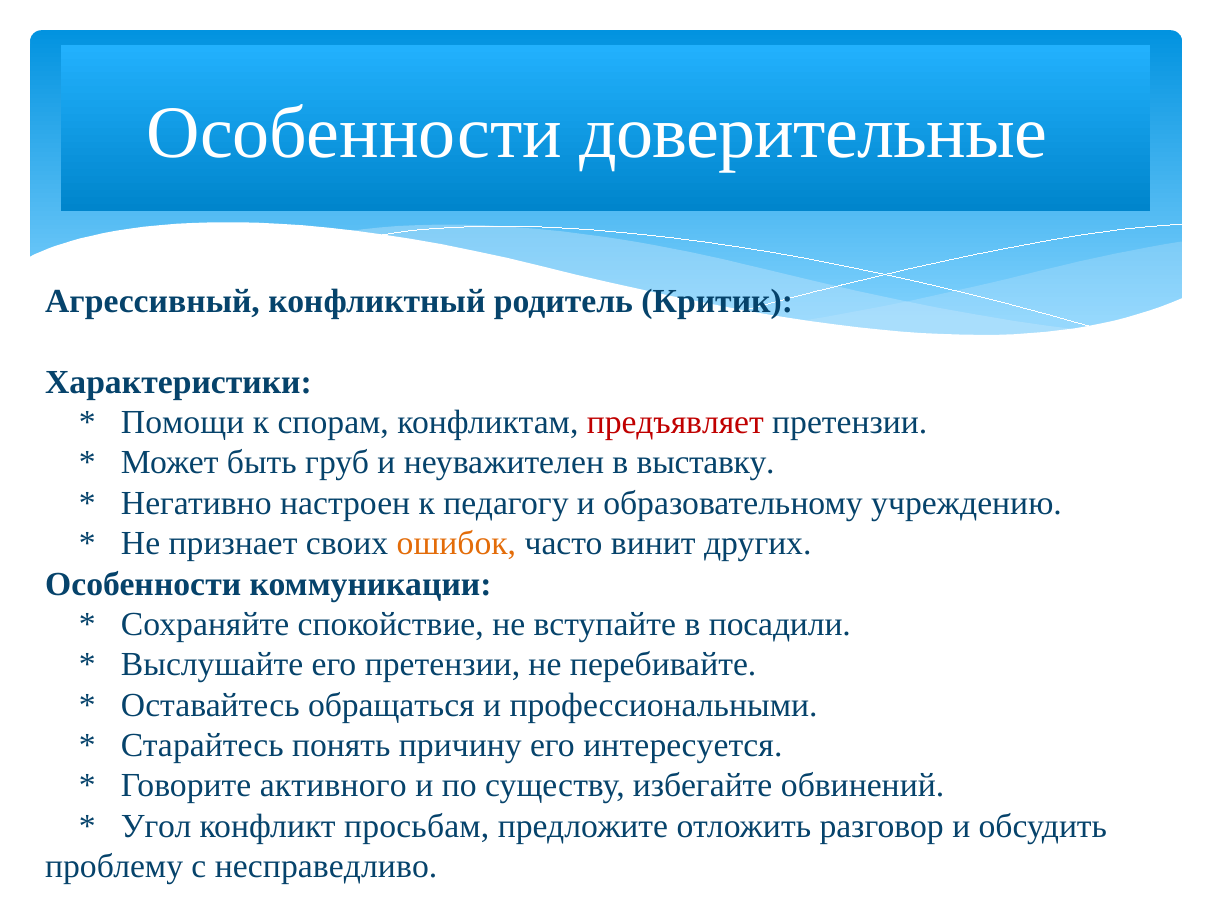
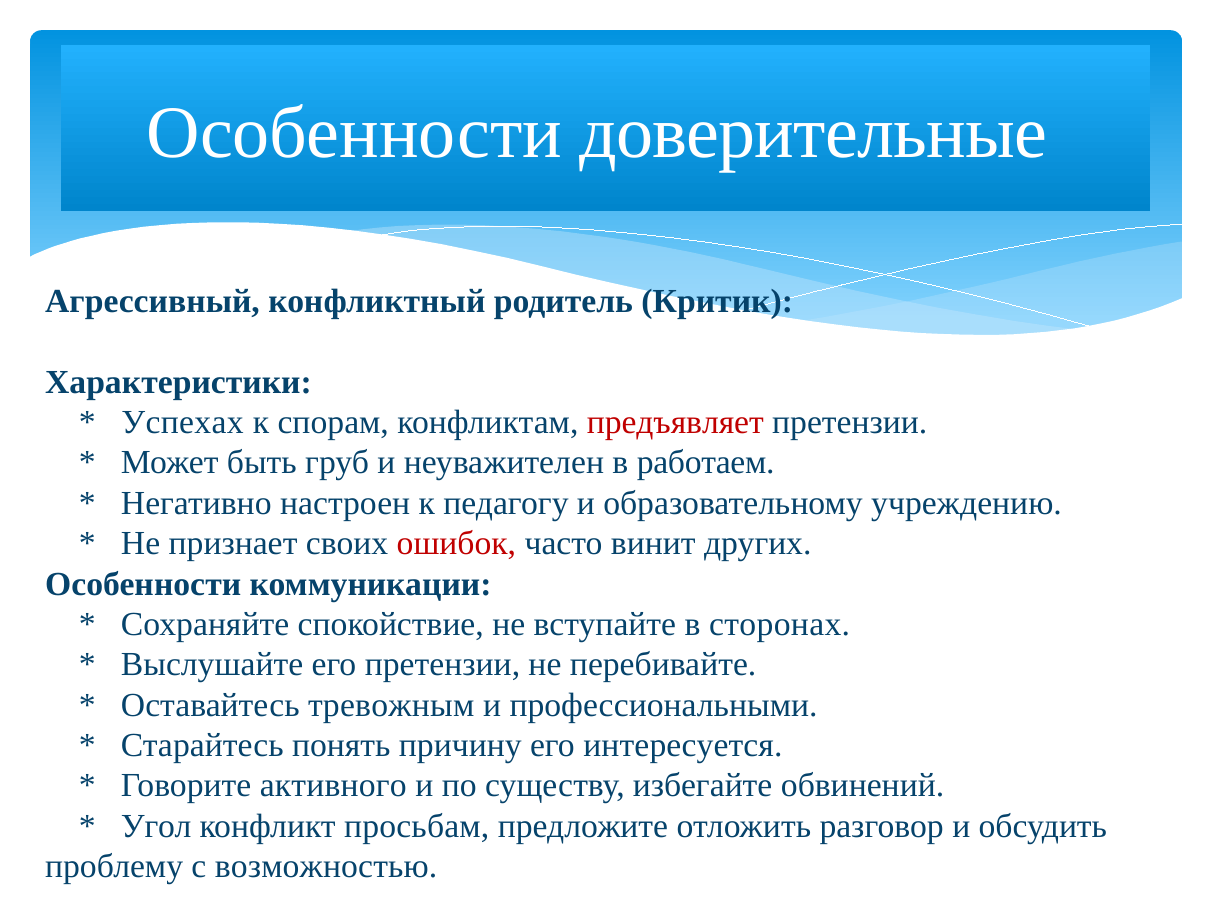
Помощи: Помощи -> Успехах
выставку: выставку -> работаем
ошибок colour: orange -> red
посадили: посадили -> сторонах
обращаться: обращаться -> тревожным
несправедливо: несправедливо -> возможностью
